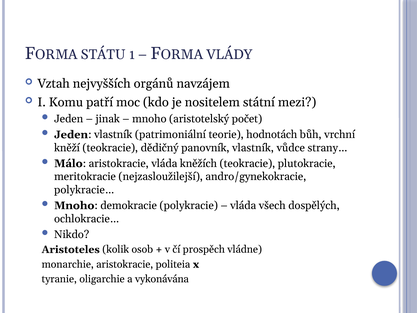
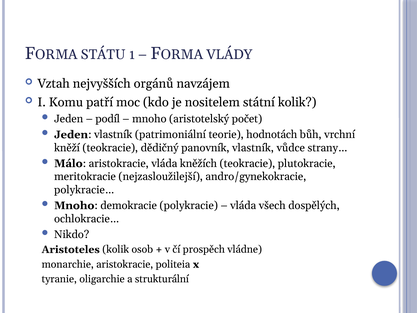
státní mezi: mezi -> kolik
jinak: jinak -> podíl
vykonávána: vykonávána -> strukturální
